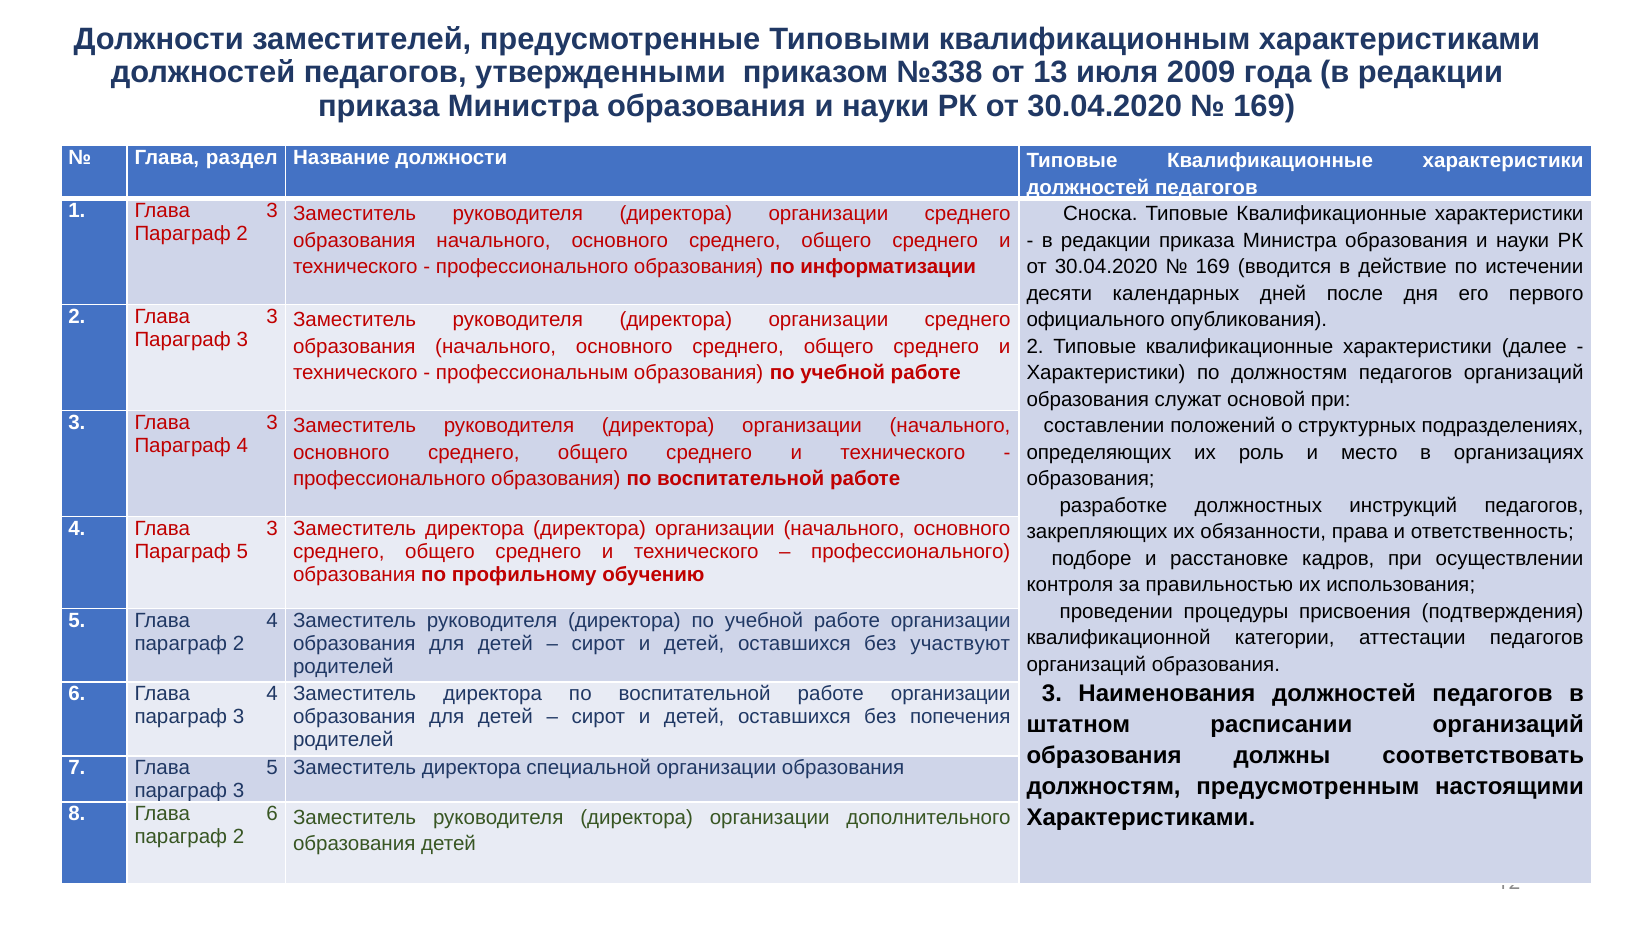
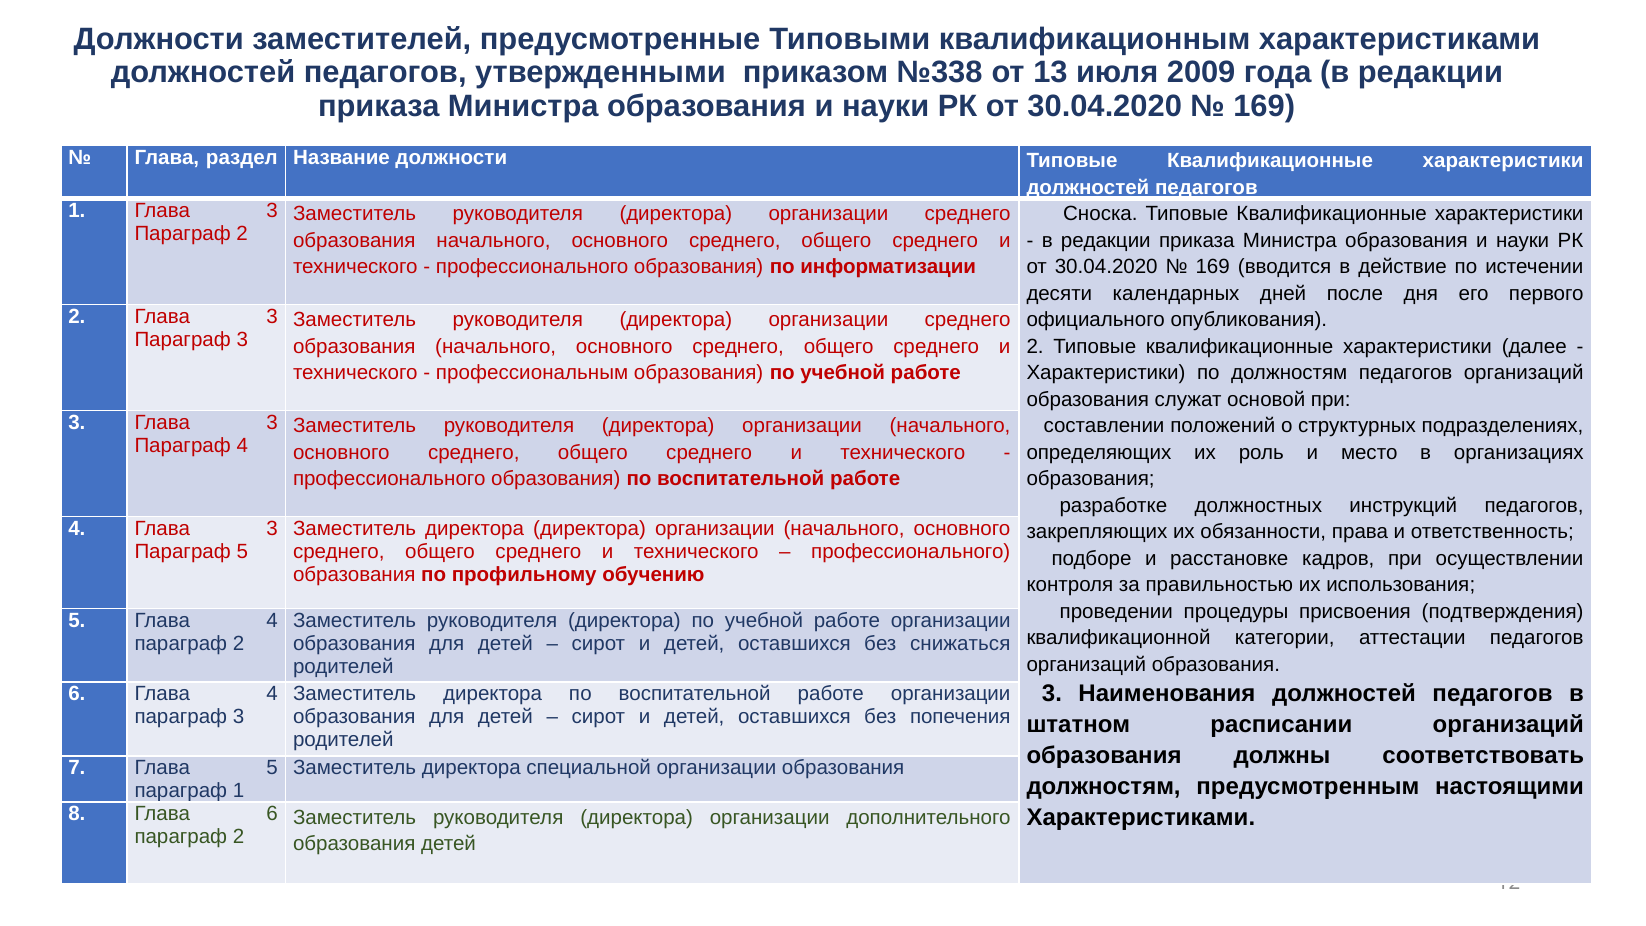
участвуют: участвуют -> снижаться
3 at (239, 791): 3 -> 1
